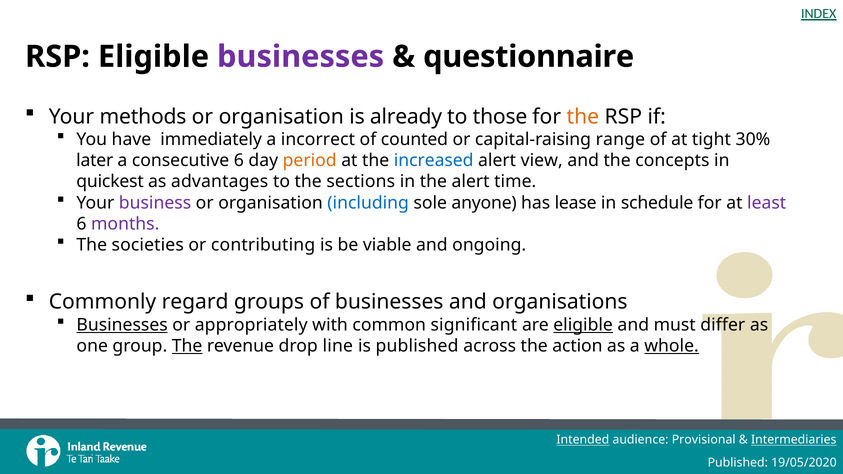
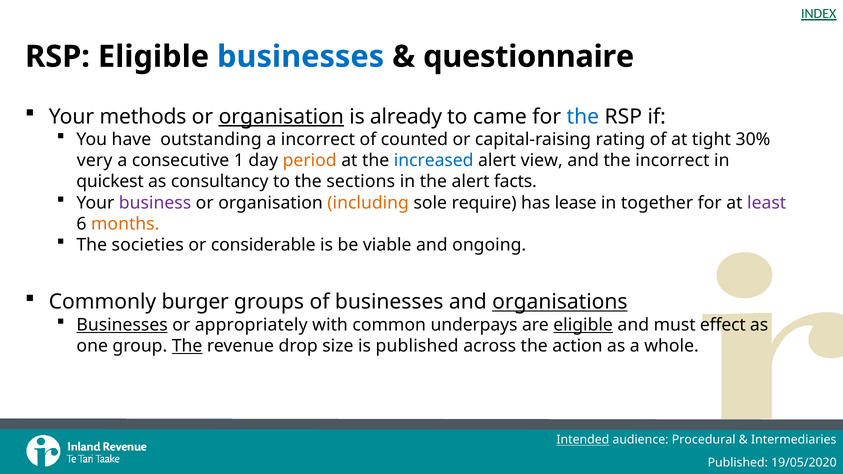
businesses at (301, 57) colour: purple -> blue
organisation at (281, 117) underline: none -> present
those: those -> came
the at (583, 117) colour: orange -> blue
immediately: immediately -> outstanding
range: range -> rating
later: later -> very
consecutive 6: 6 -> 1
the concepts: concepts -> incorrect
advantages: advantages -> consultancy
time: time -> facts
including colour: blue -> orange
anyone: anyone -> require
schedule: schedule -> together
months colour: purple -> orange
contributing: contributing -> considerable
regard: regard -> burger
organisations underline: none -> present
significant: significant -> underpays
differ: differ -> effect
line: line -> size
whole underline: present -> none
Provisional: Provisional -> Procedural
Intermediaries underline: present -> none
